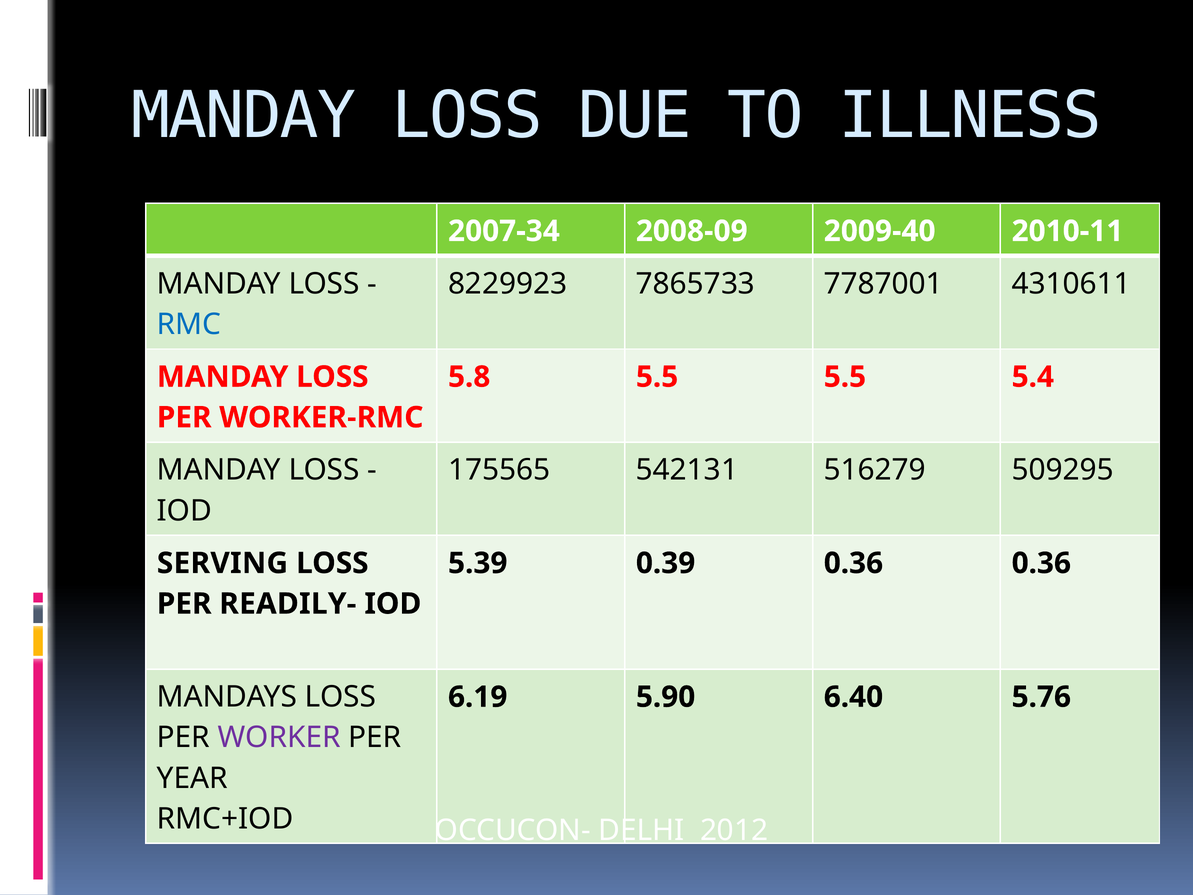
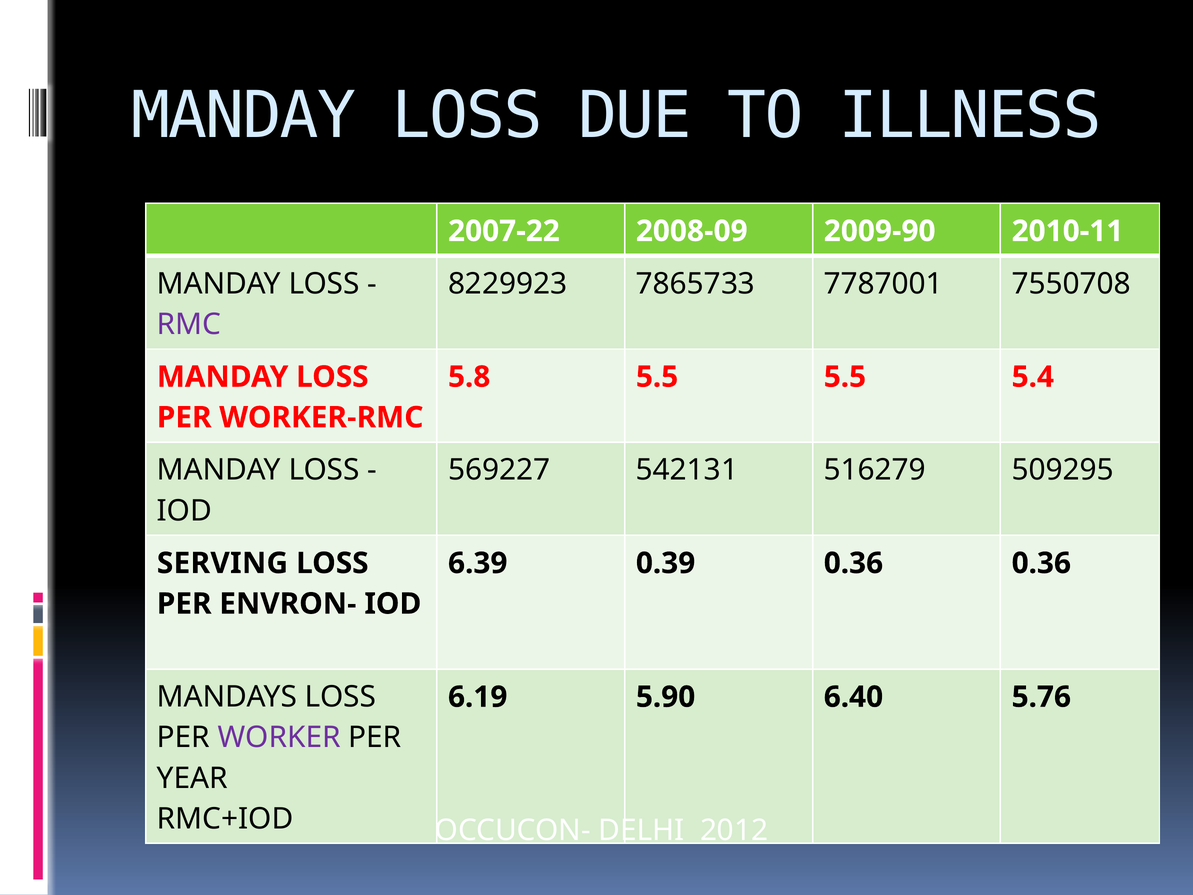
2007-34: 2007-34 -> 2007-22
2009-40: 2009-40 -> 2009-90
4310611: 4310611 -> 7550708
RMC colour: blue -> purple
175565: 175565 -> 569227
5.39: 5.39 -> 6.39
READILY-: READILY- -> ENVRON-
